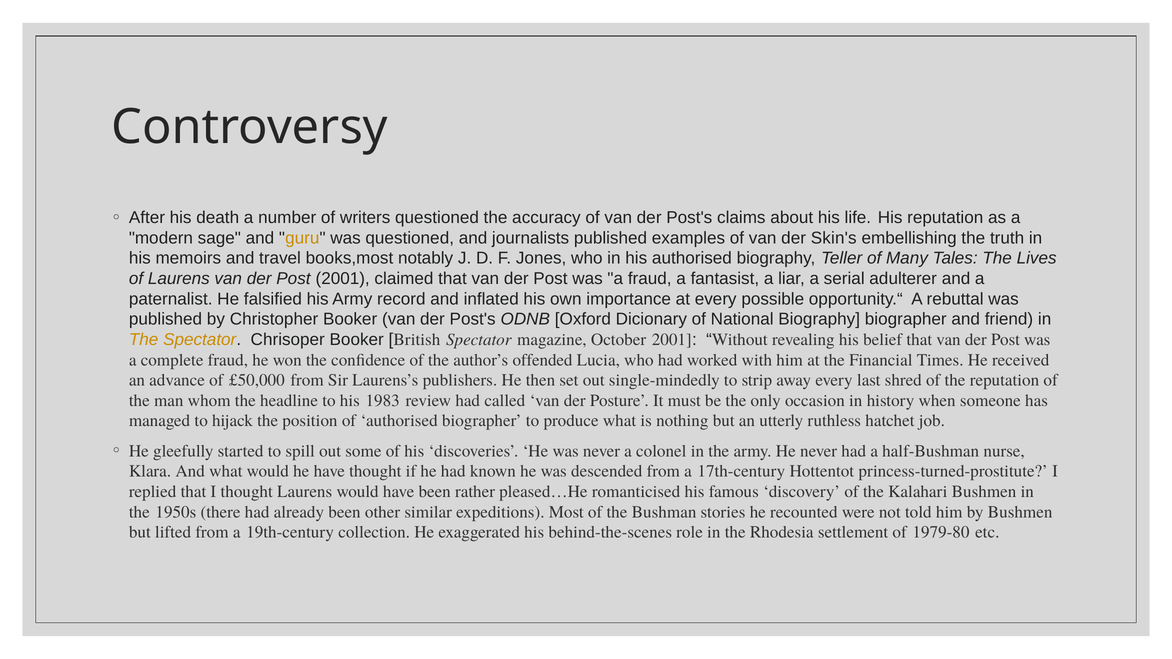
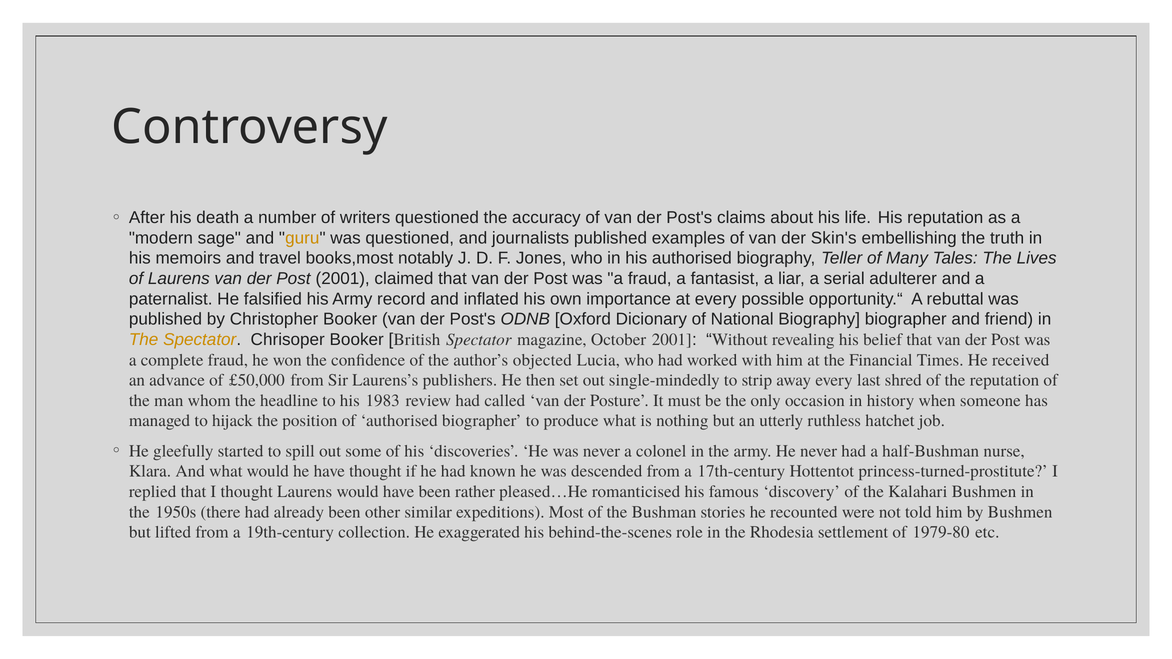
offended: offended -> objected
